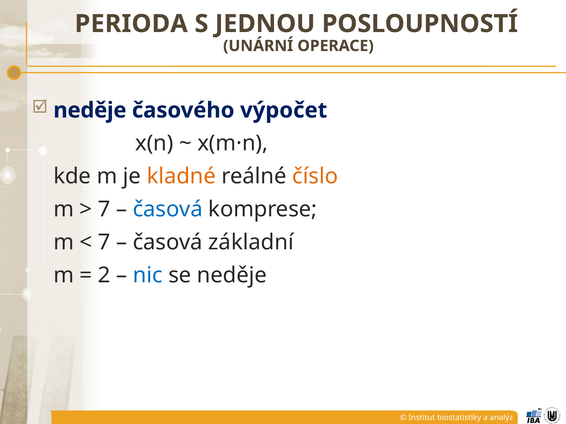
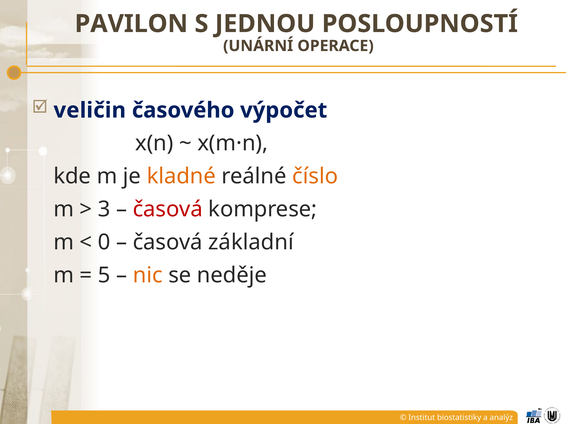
PERIODA: PERIODA -> PAVILON
neděje at (90, 110): neděje -> veličin
7 at (104, 210): 7 -> 3
časová at (168, 210) colour: blue -> red
7 at (104, 243): 7 -> 0
2: 2 -> 5
nic colour: blue -> orange
